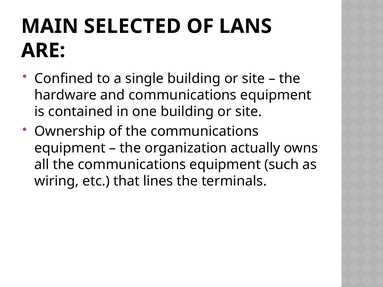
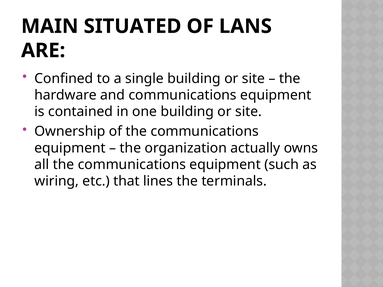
SELECTED: SELECTED -> SITUATED
